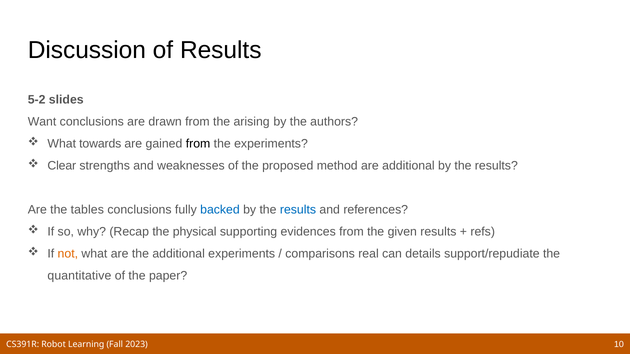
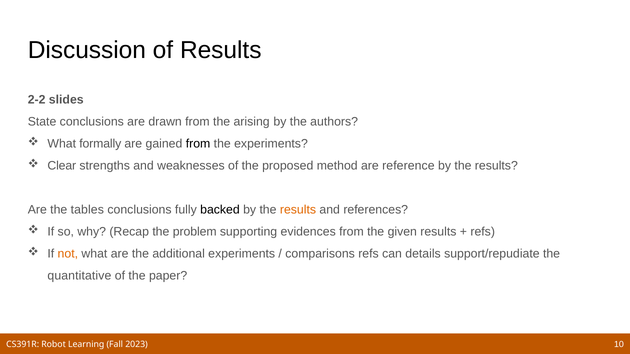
5-2: 5-2 -> 2-2
Want: Want -> State
towards: towards -> formally
are additional: additional -> reference
backed colour: blue -> black
results at (298, 210) colour: blue -> orange
physical: physical -> problem
comparisons real: real -> refs
